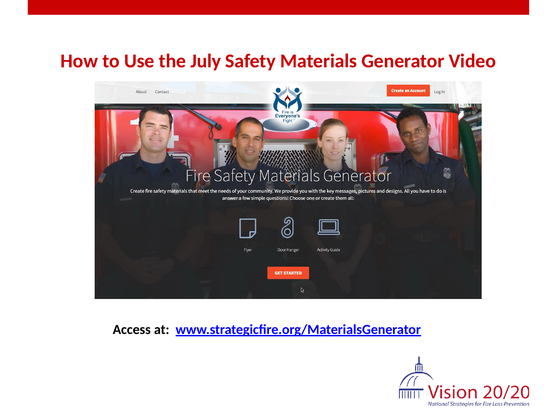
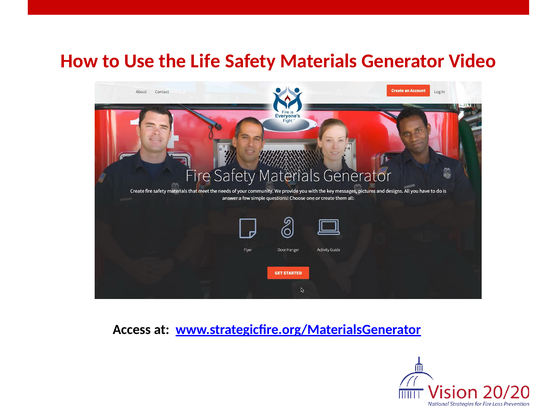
July: July -> Life
